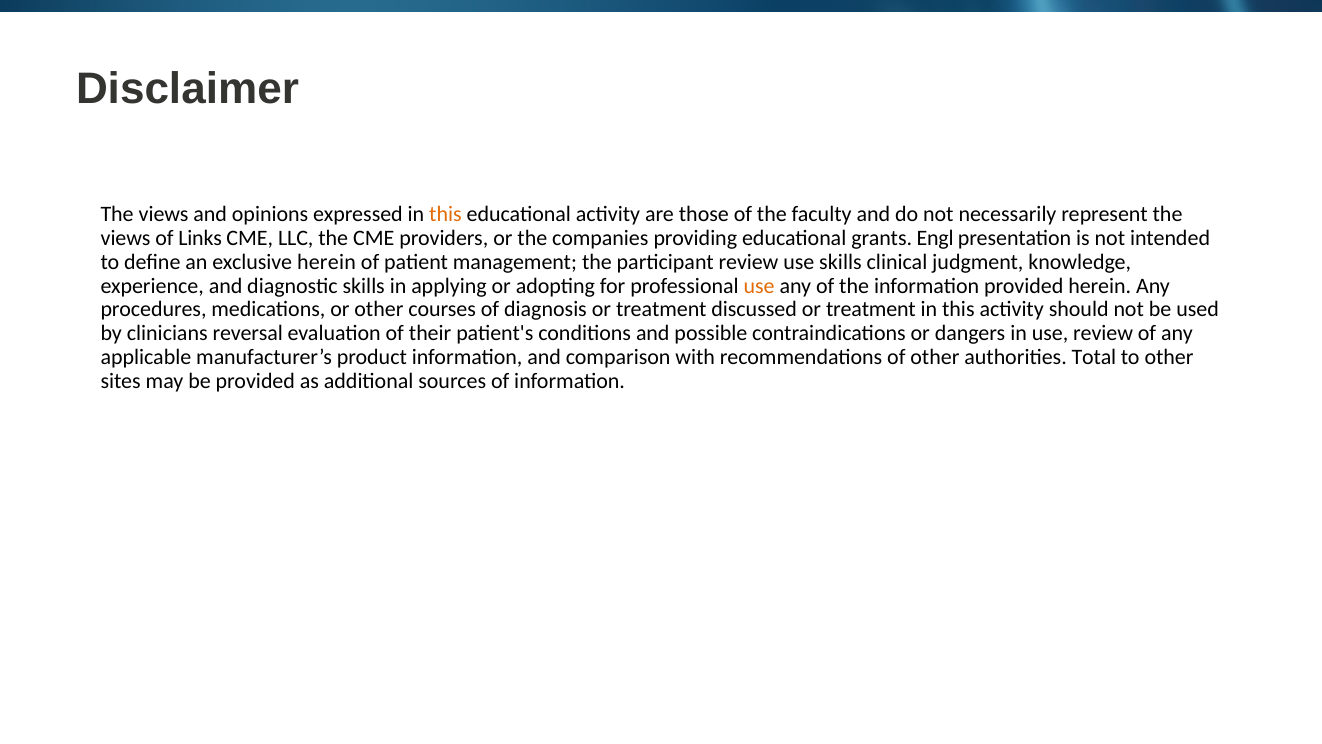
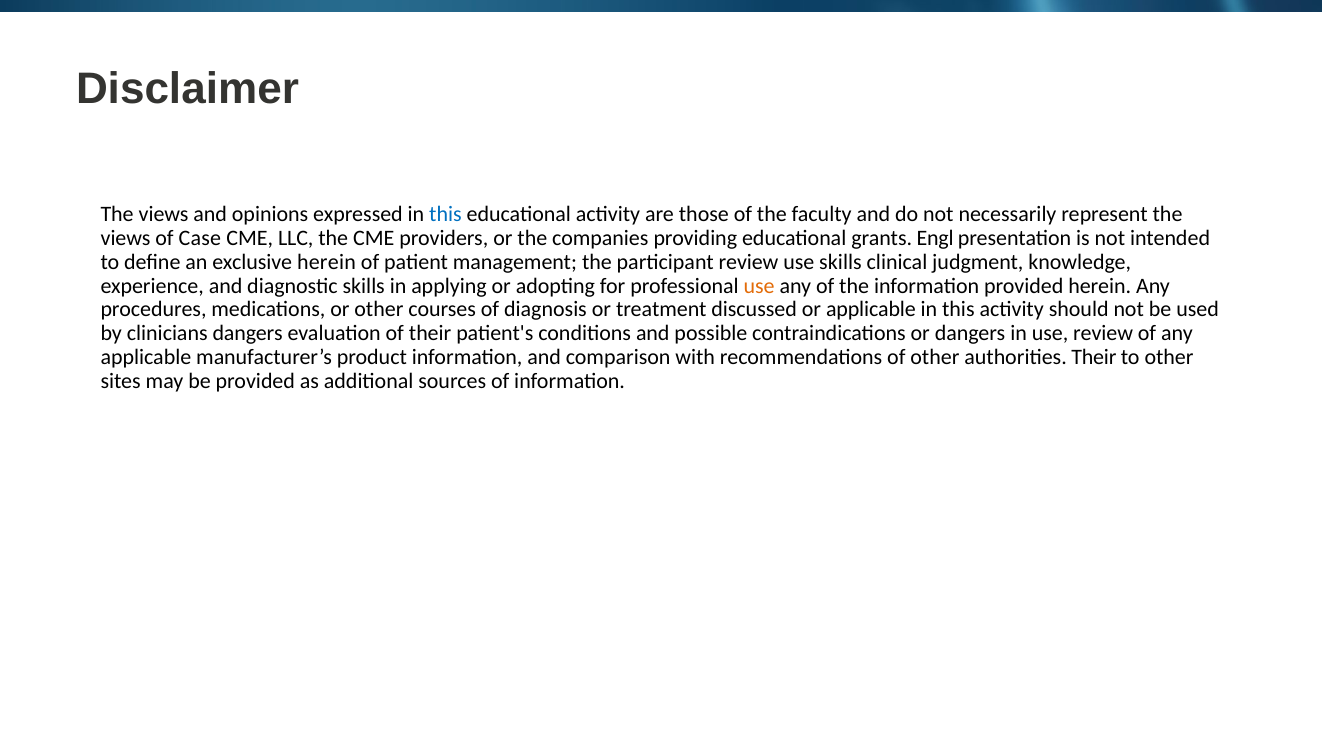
this at (445, 215) colour: orange -> blue
Links: Links -> Case
discussed or treatment: treatment -> applicable
clinicians reversal: reversal -> dangers
authorities Total: Total -> Their
